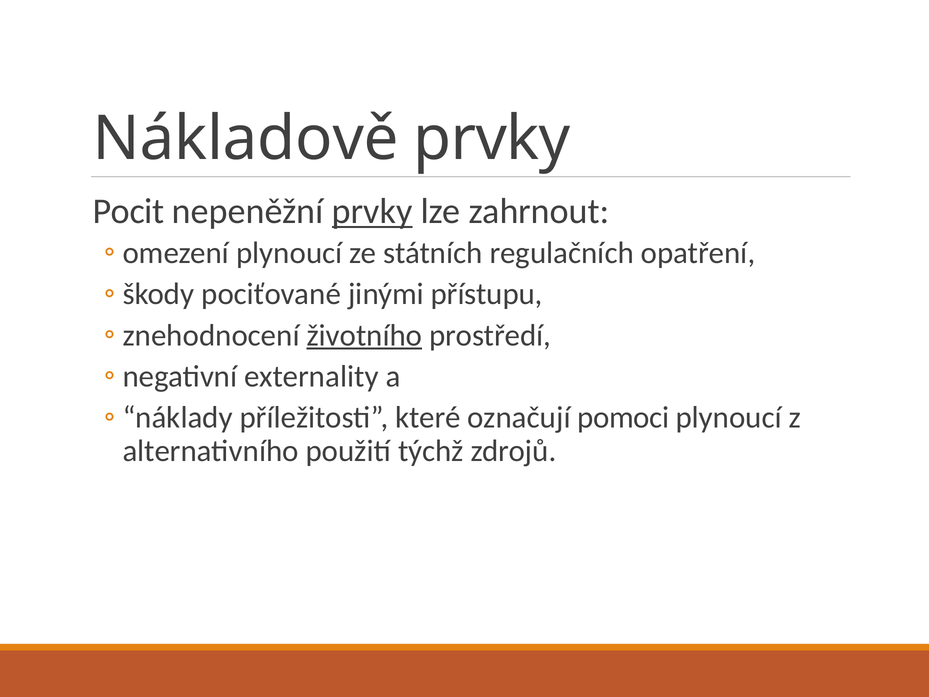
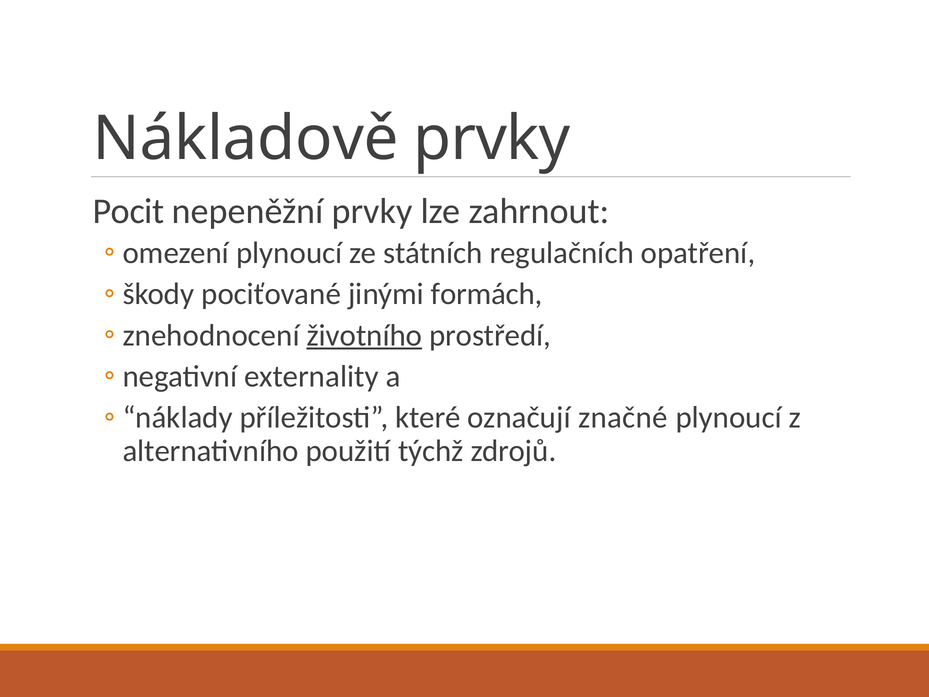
prvky at (372, 211) underline: present -> none
přístupu: přístupu -> formách
pomoci: pomoci -> značné
